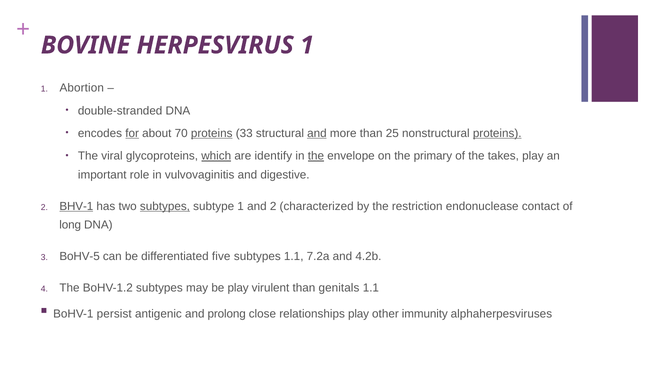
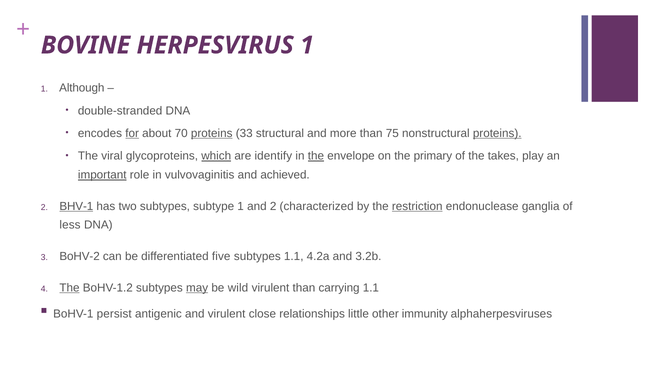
Abortion: Abortion -> Although
and at (317, 133) underline: present -> none
25: 25 -> 75
important underline: none -> present
digestive: digestive -> achieved
subtypes at (165, 206) underline: present -> none
restriction underline: none -> present
contact: contact -> ganglia
long: long -> less
BoHV-5: BoHV-5 -> BoHV-2
7.2a: 7.2a -> 4.2a
4.2b: 4.2b -> 3.2b
The at (69, 287) underline: none -> present
may underline: none -> present
be play: play -> wild
genitals: genitals -> carrying
and prolong: prolong -> virulent
relationships play: play -> little
